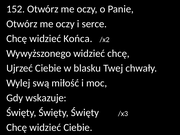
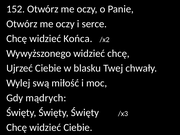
wskazuje: wskazuje -> mądrych
